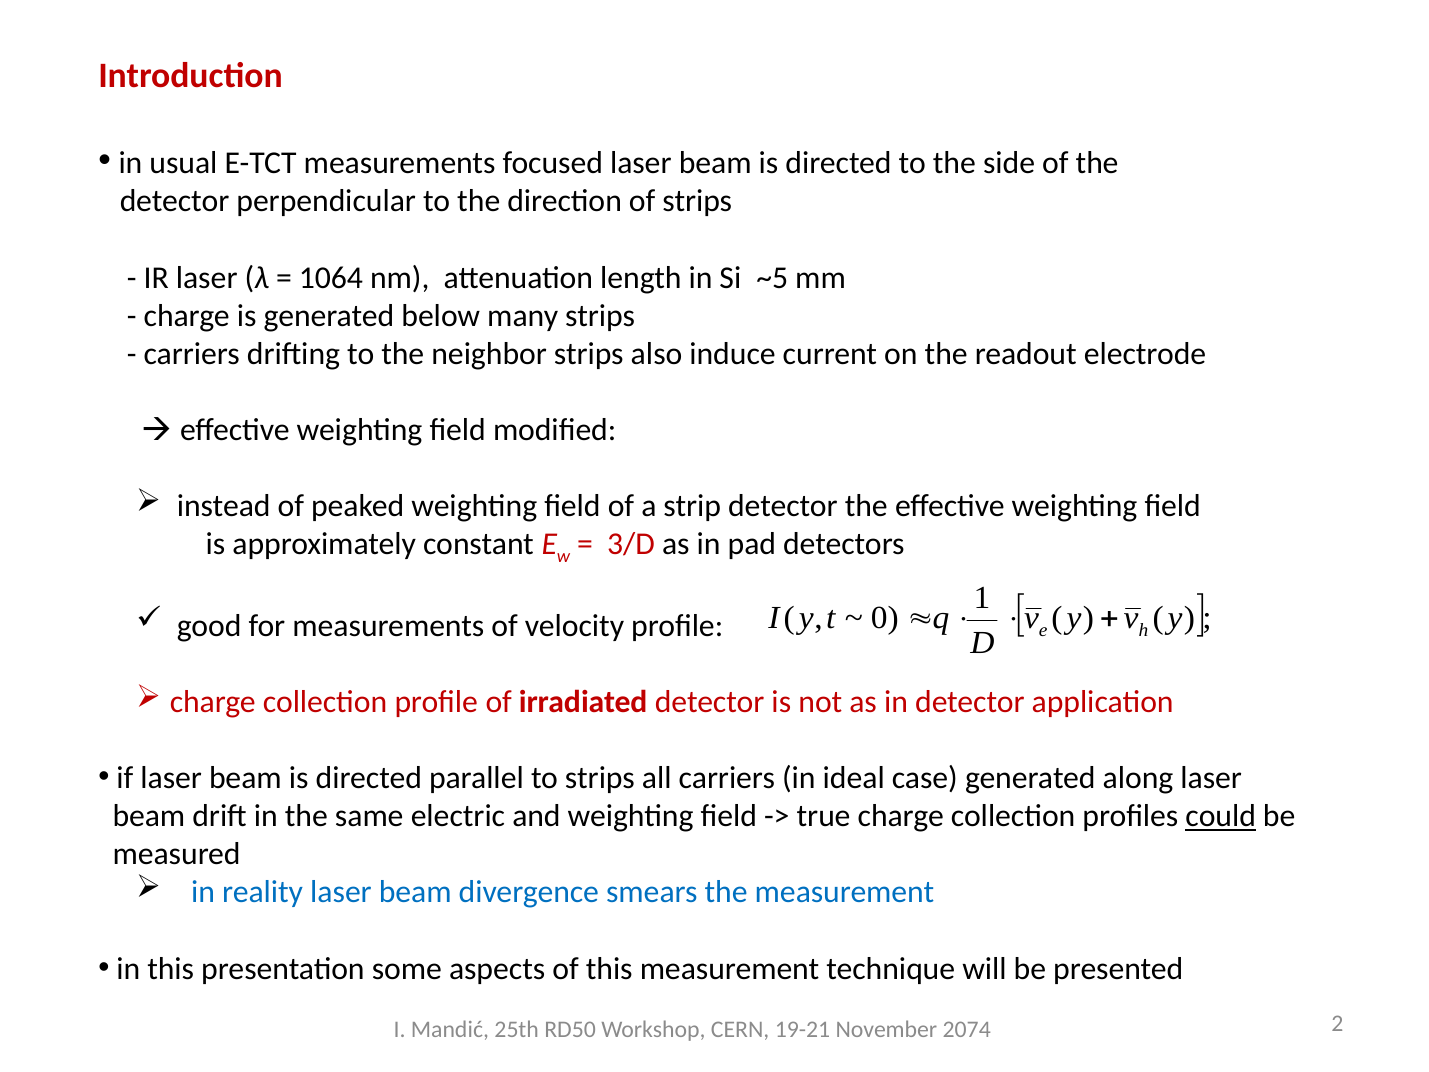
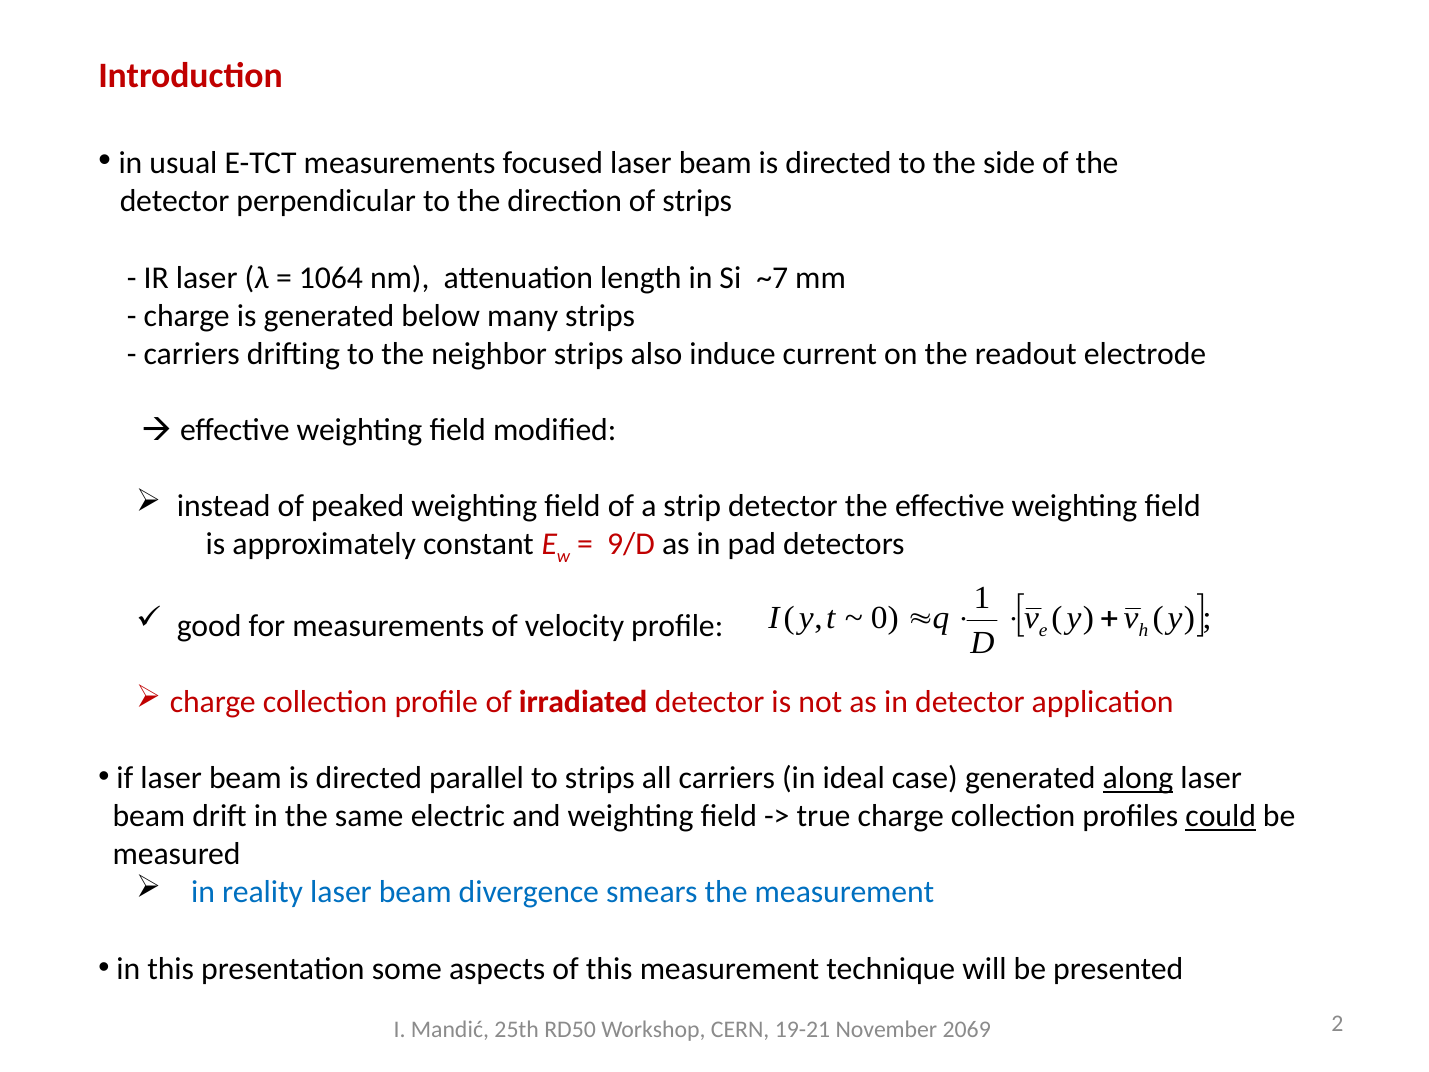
~5: ~5 -> ~7
3/D: 3/D -> 9/D
along underline: none -> present
2074: 2074 -> 2069
